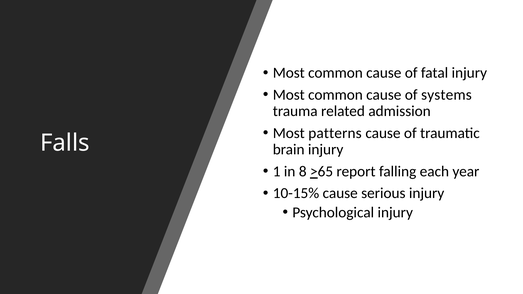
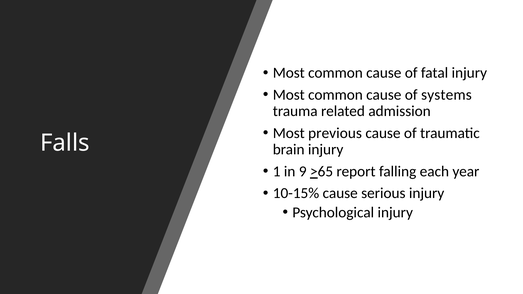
patterns: patterns -> previous
8: 8 -> 9
